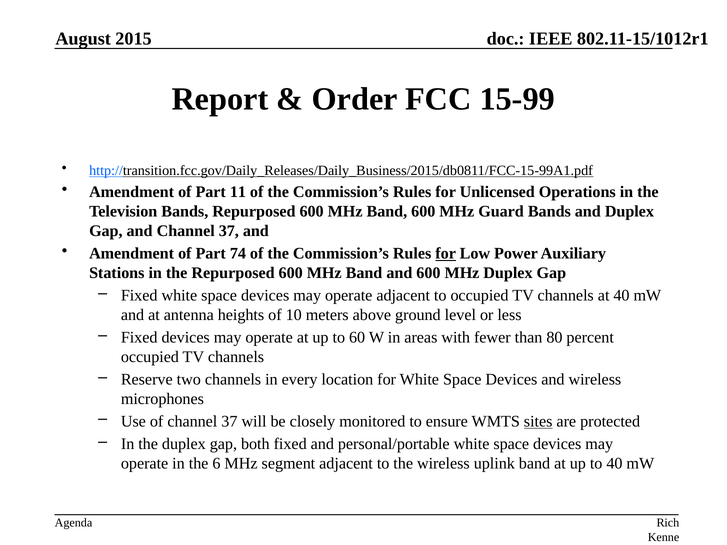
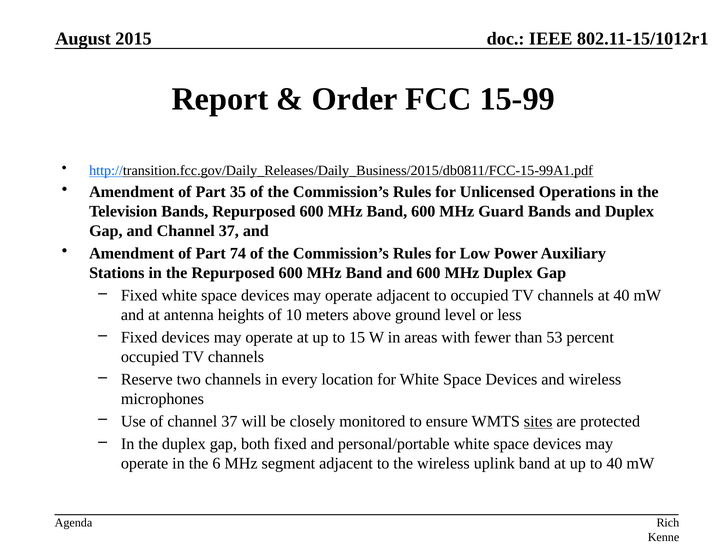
11: 11 -> 35
for at (446, 254) underline: present -> none
60: 60 -> 15
80: 80 -> 53
